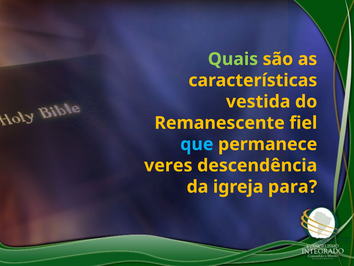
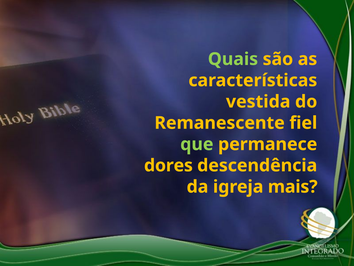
que colour: light blue -> light green
veres: veres -> dores
para: para -> mais
